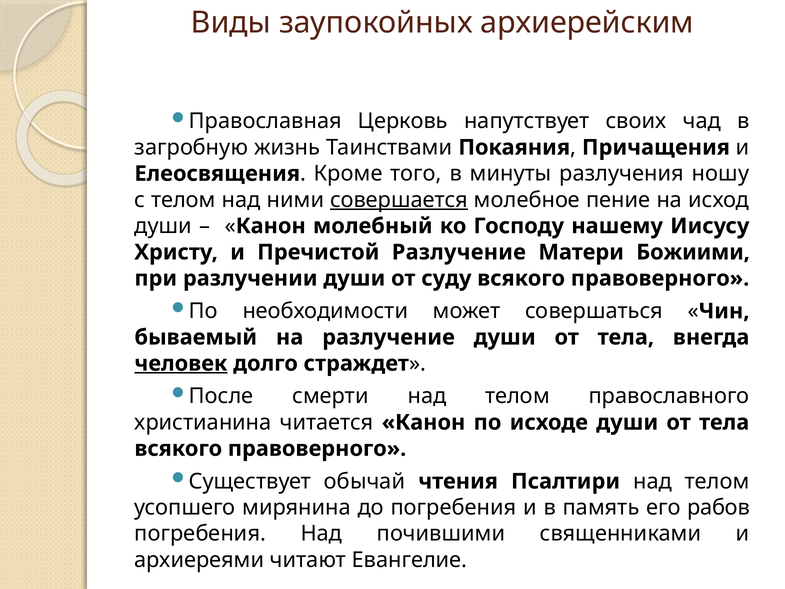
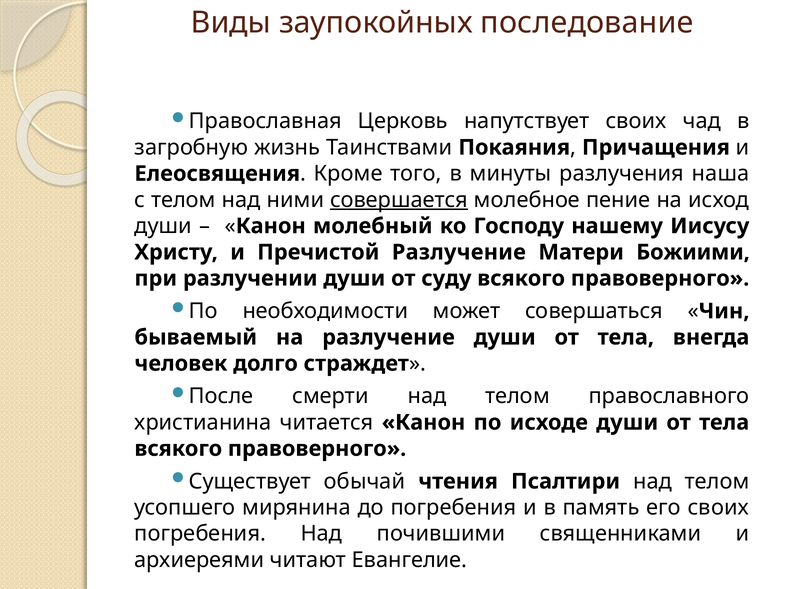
архиерейским: архиерейским -> последование
ношу: ношу -> наша
человек underline: present -> none
его рабов: рабов -> своих
